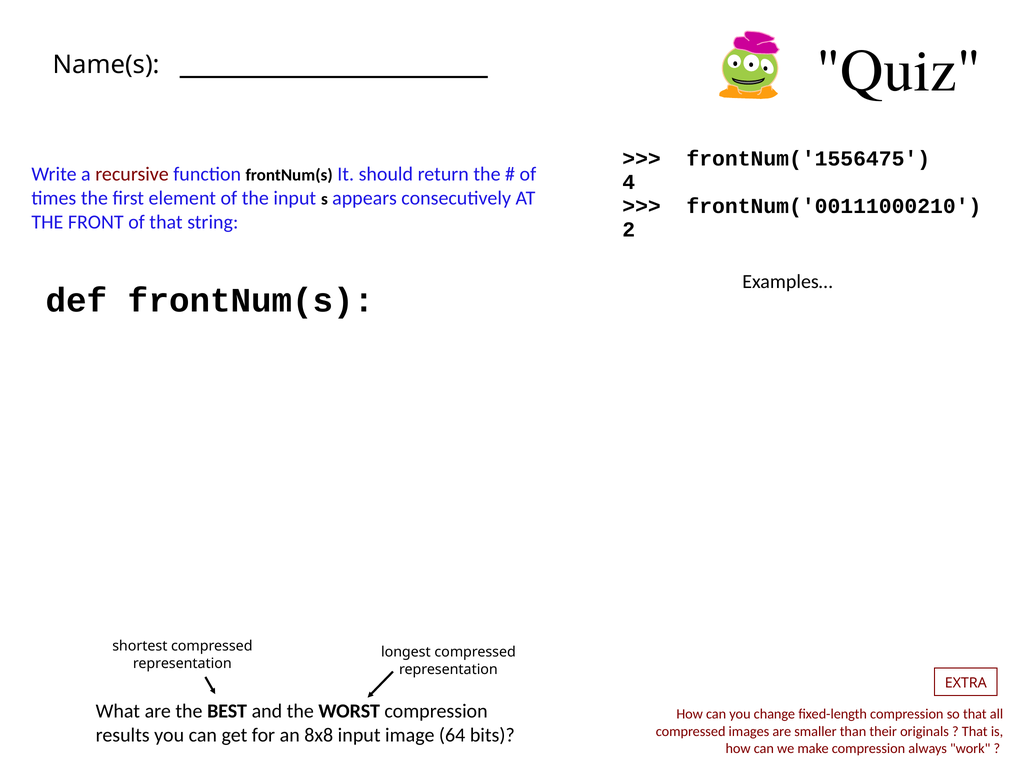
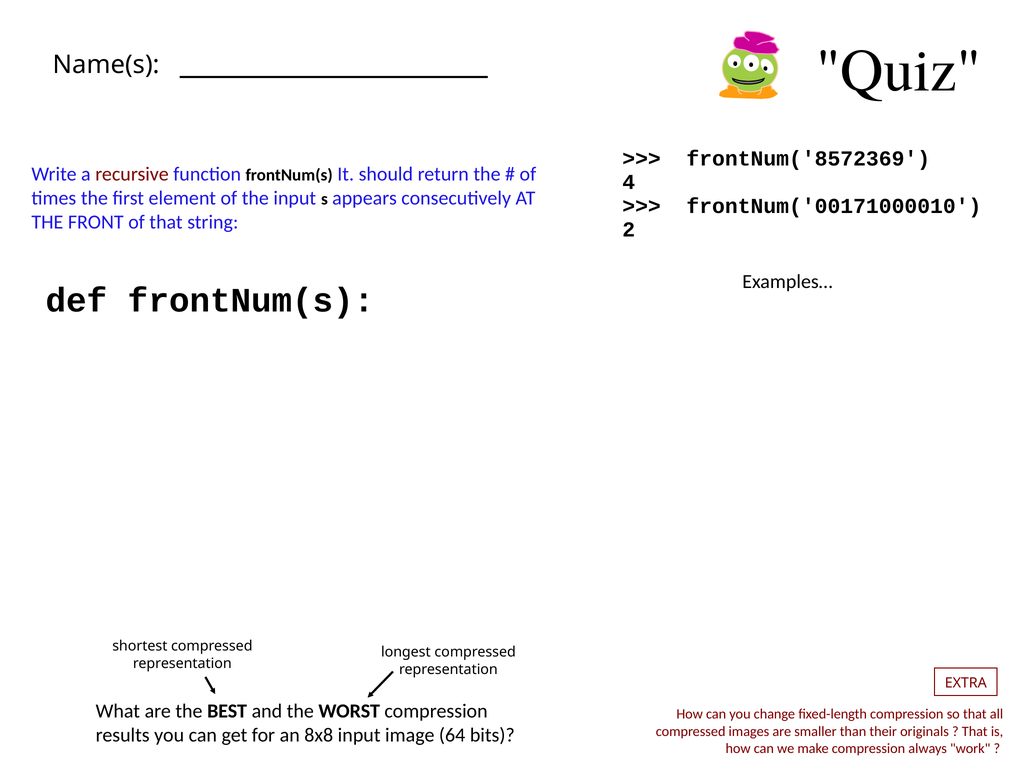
frontNum('1556475: frontNum('1556475 -> frontNum('8572369
frontNum('00111000210: frontNum('00111000210 -> frontNum('00171000010
